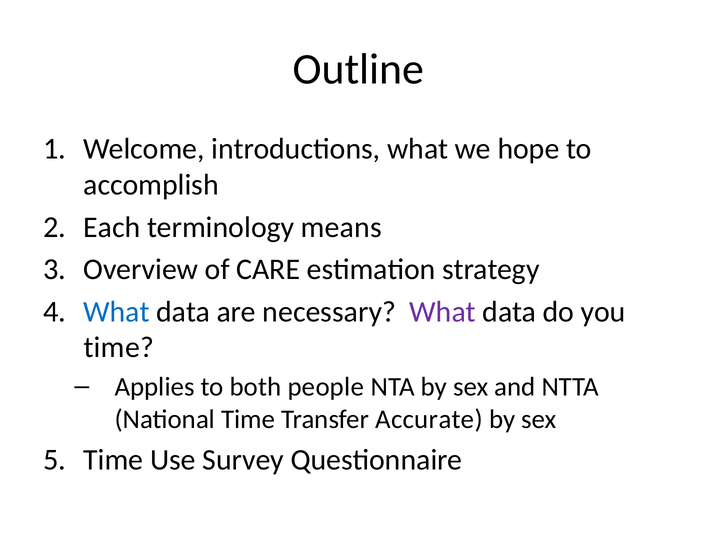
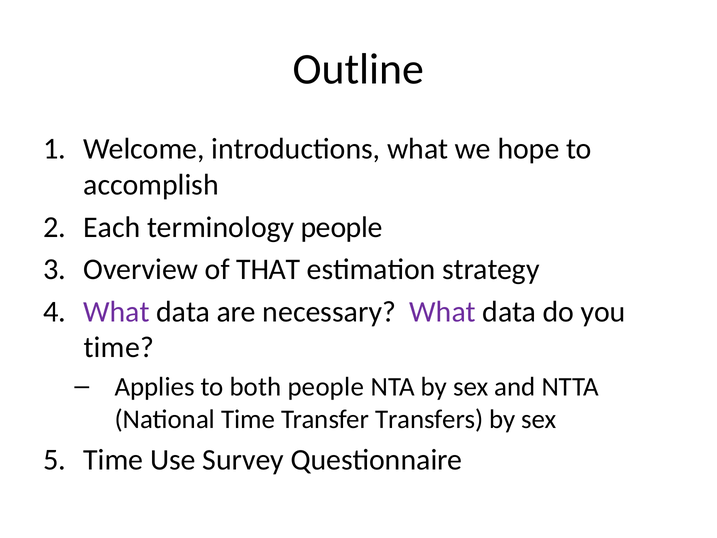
terminology means: means -> people
CARE: CARE -> THAT
What at (117, 312) colour: blue -> purple
Accurate: Accurate -> Transfers
